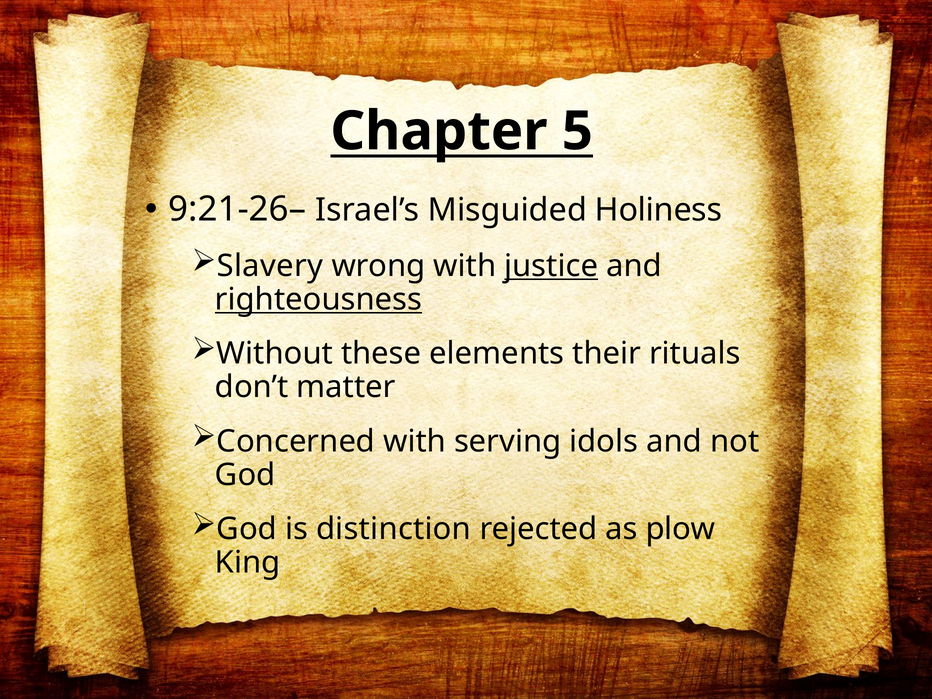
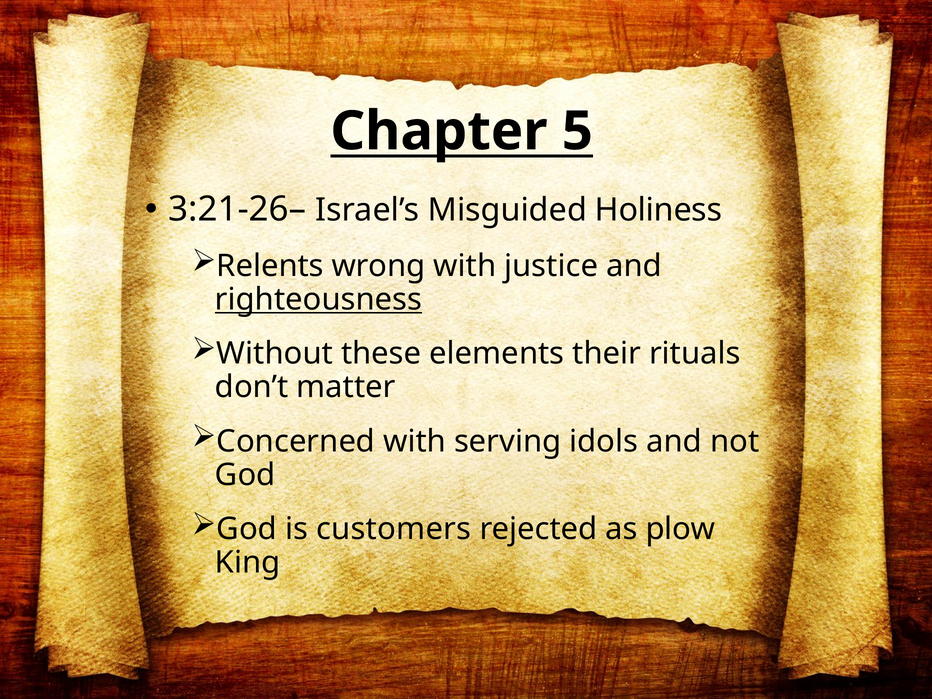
9:21-26–: 9:21-26– -> 3:21-26–
Slavery: Slavery -> Relents
justice underline: present -> none
distinction: distinction -> customers
